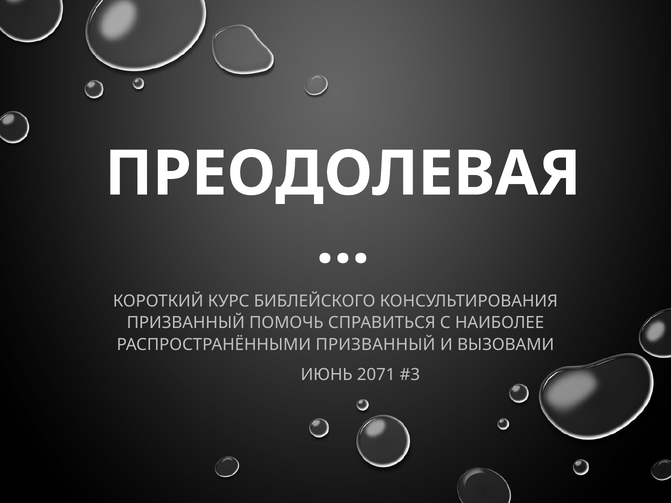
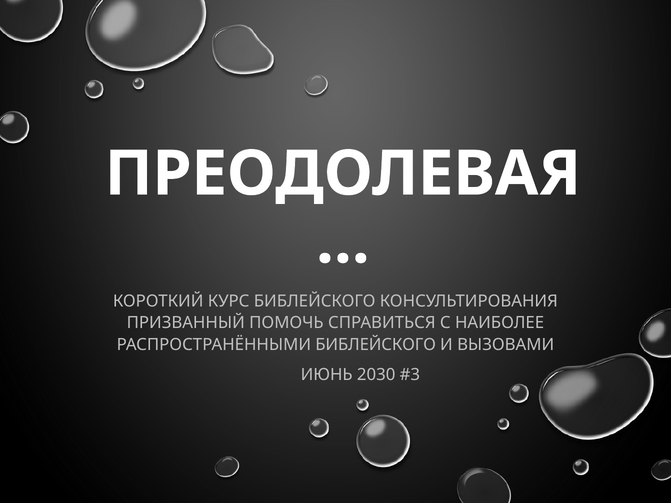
РАСПРОСТРАНЁННЫМИ ПРИЗВАННЫЙ: ПРИЗВАННЫЙ -> БИБЛЕЙСКОГО
2071: 2071 -> 2030
